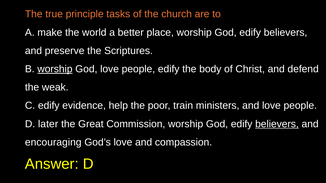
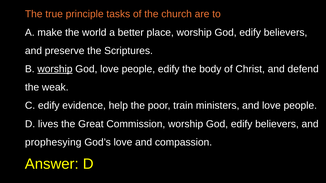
later: later -> lives
believers at (277, 124) underline: present -> none
encouraging: encouraging -> prophesying
